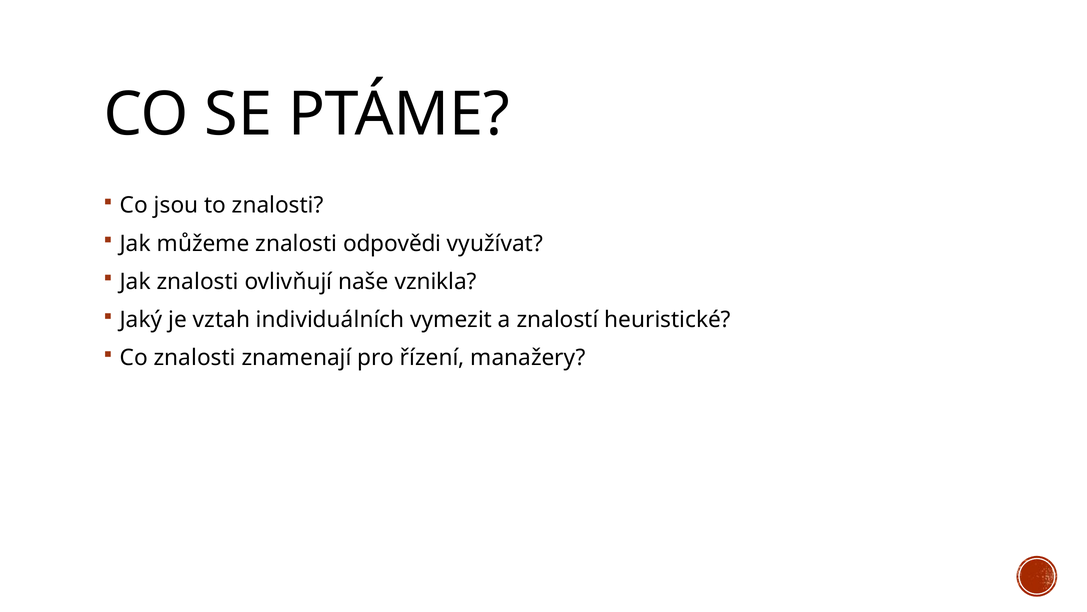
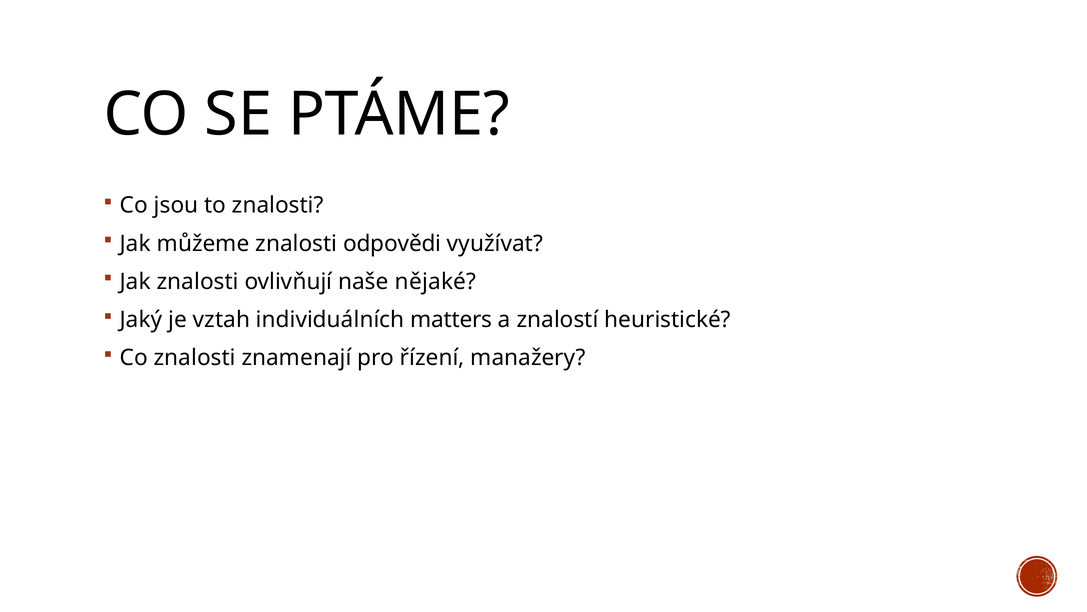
vznikla: vznikla -> nějaké
vymezit: vymezit -> matters
